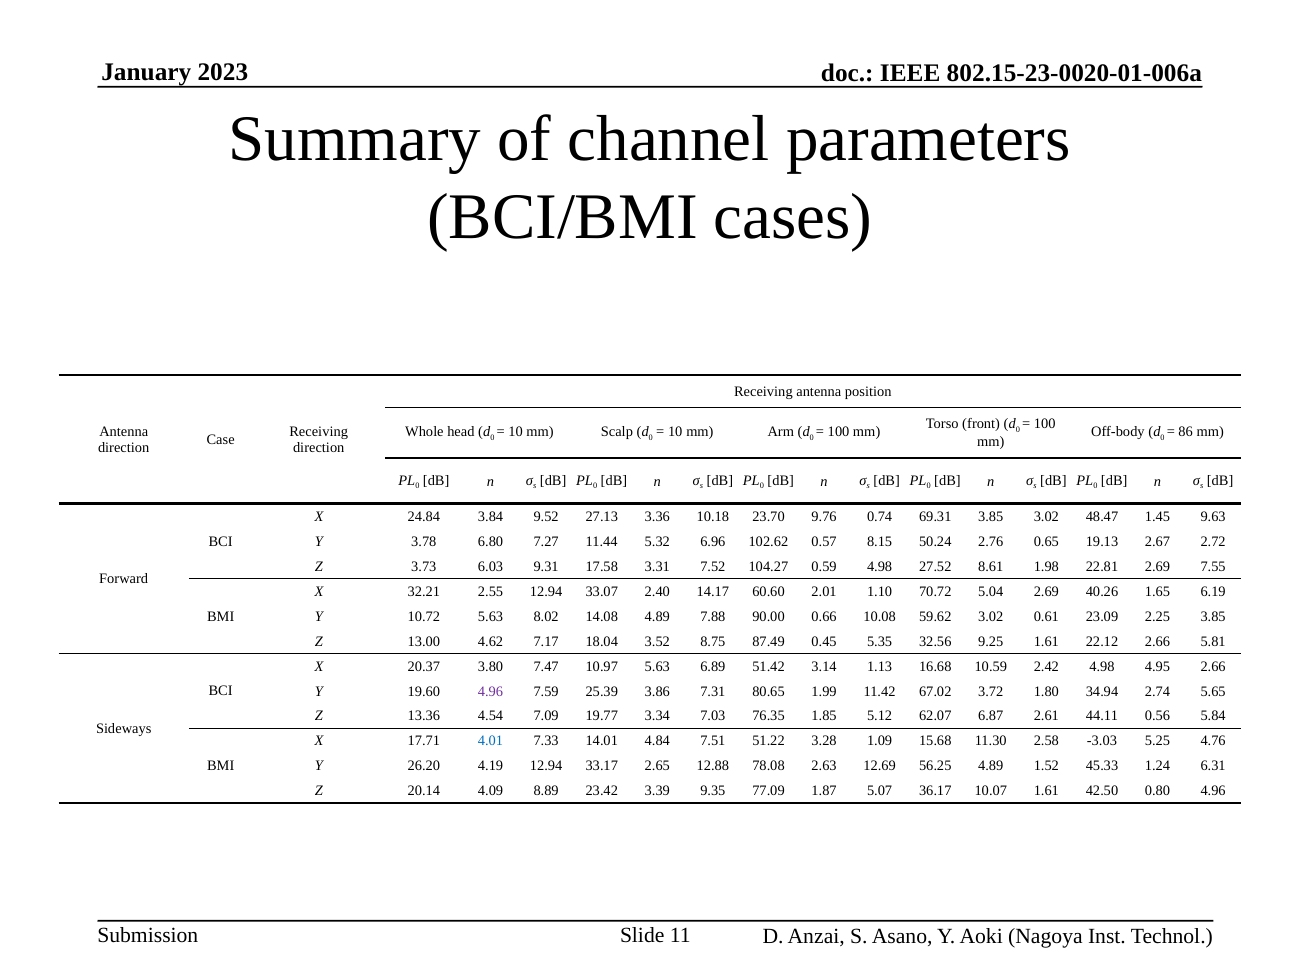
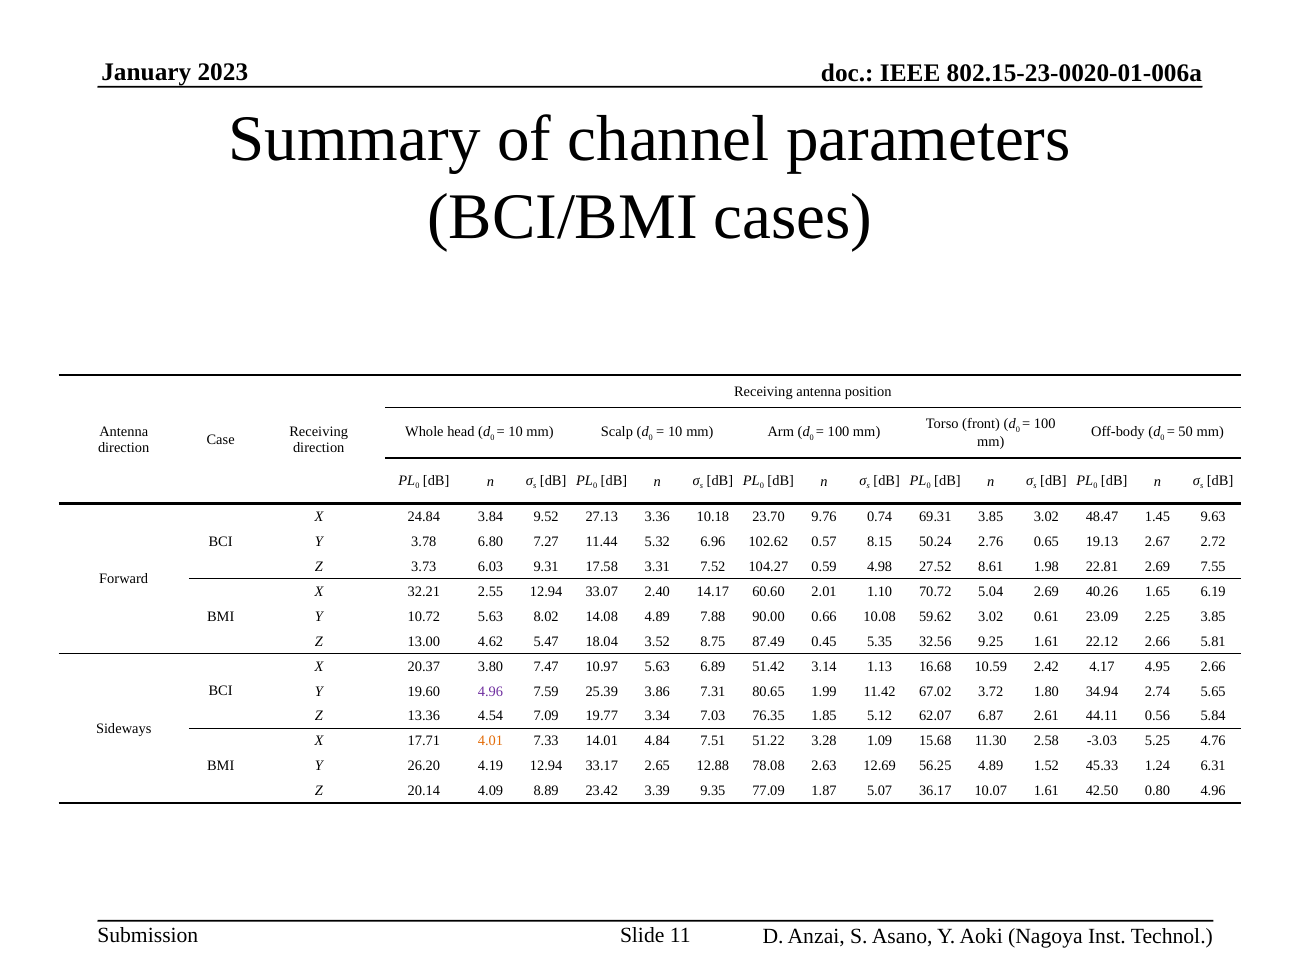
86: 86 -> 50
7.17: 7.17 -> 5.47
2.42 4.98: 4.98 -> 4.17
4.01 colour: blue -> orange
